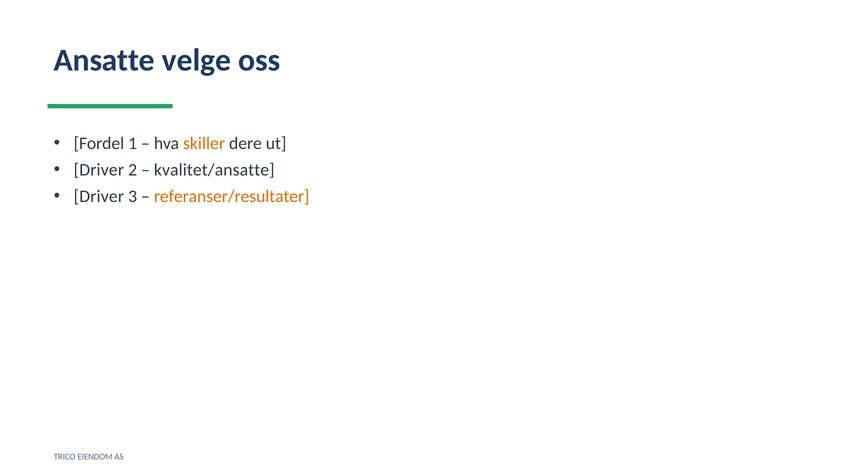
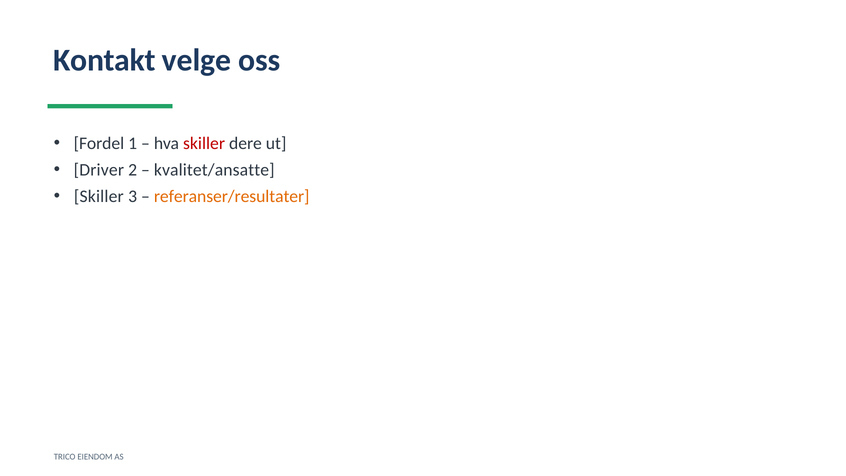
Ansatte: Ansatte -> Kontakt
skiller at (204, 143) colour: orange -> red
Driver at (99, 196): Driver -> Skiller
